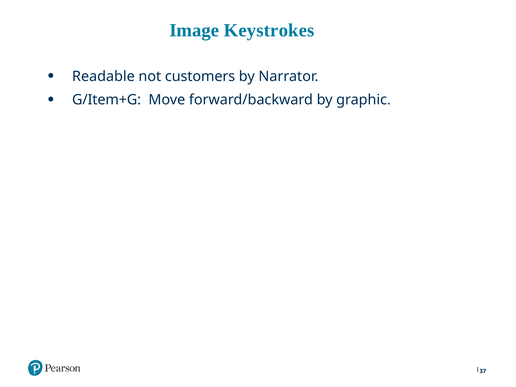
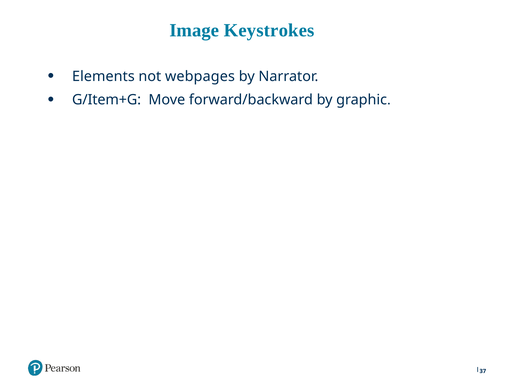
Readable: Readable -> Elements
customers: customers -> webpages
